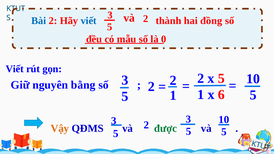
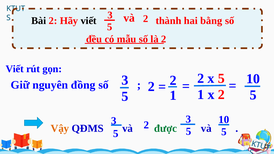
Bài colour: blue -> black
viết at (89, 21) colour: blue -> black
đồng: đồng -> bằng
là 0: 0 -> 2
bằng: bằng -> đồng
x 6: 6 -> 2
